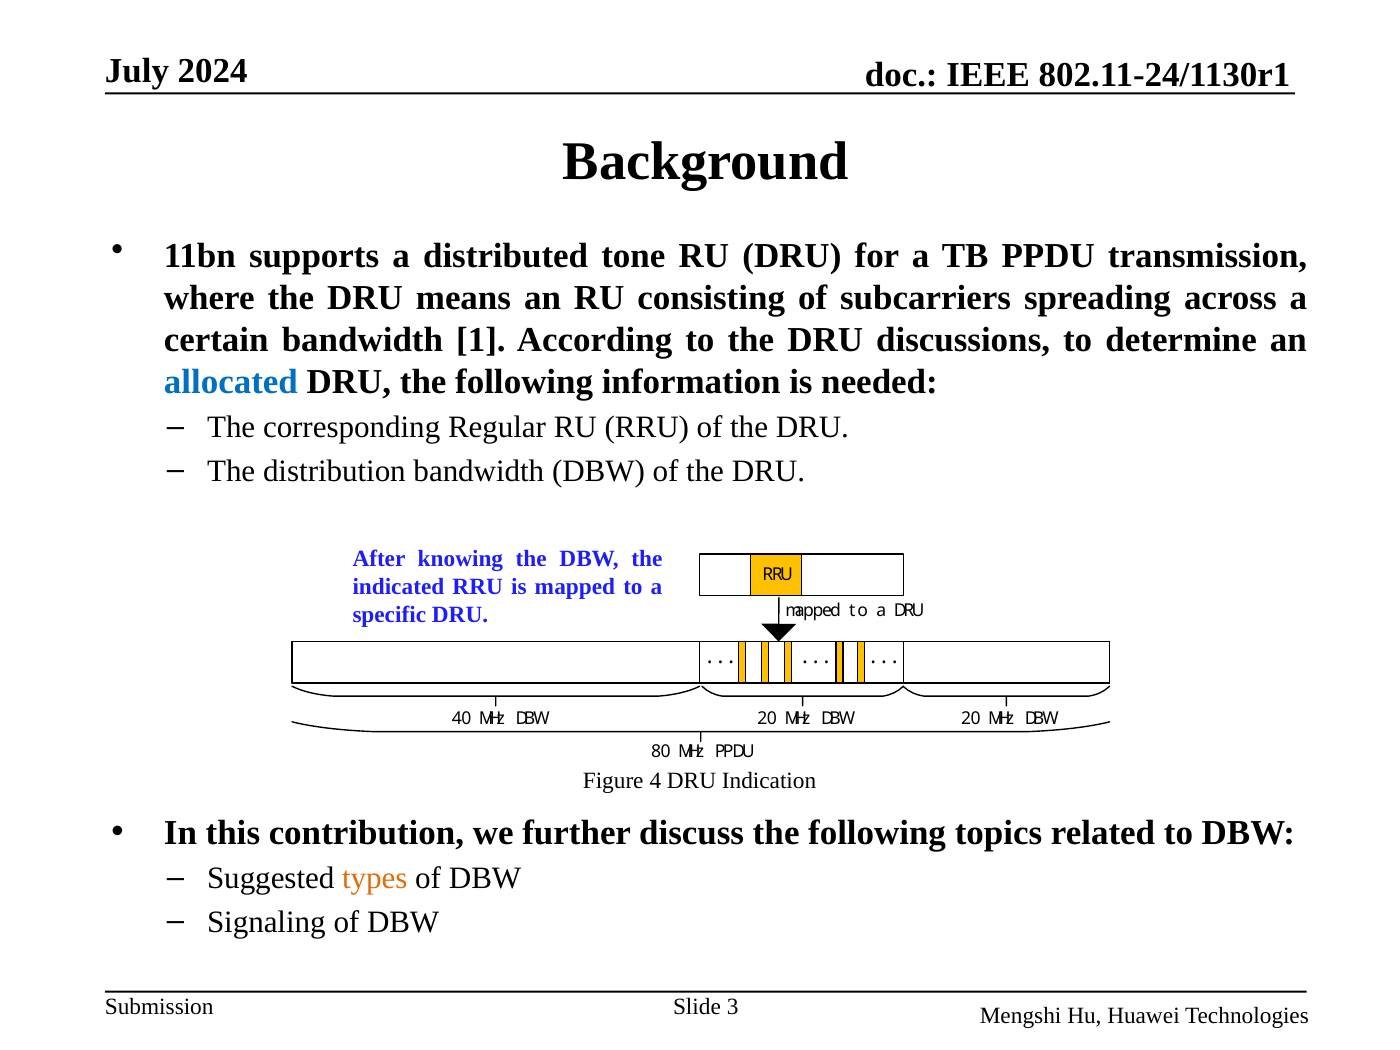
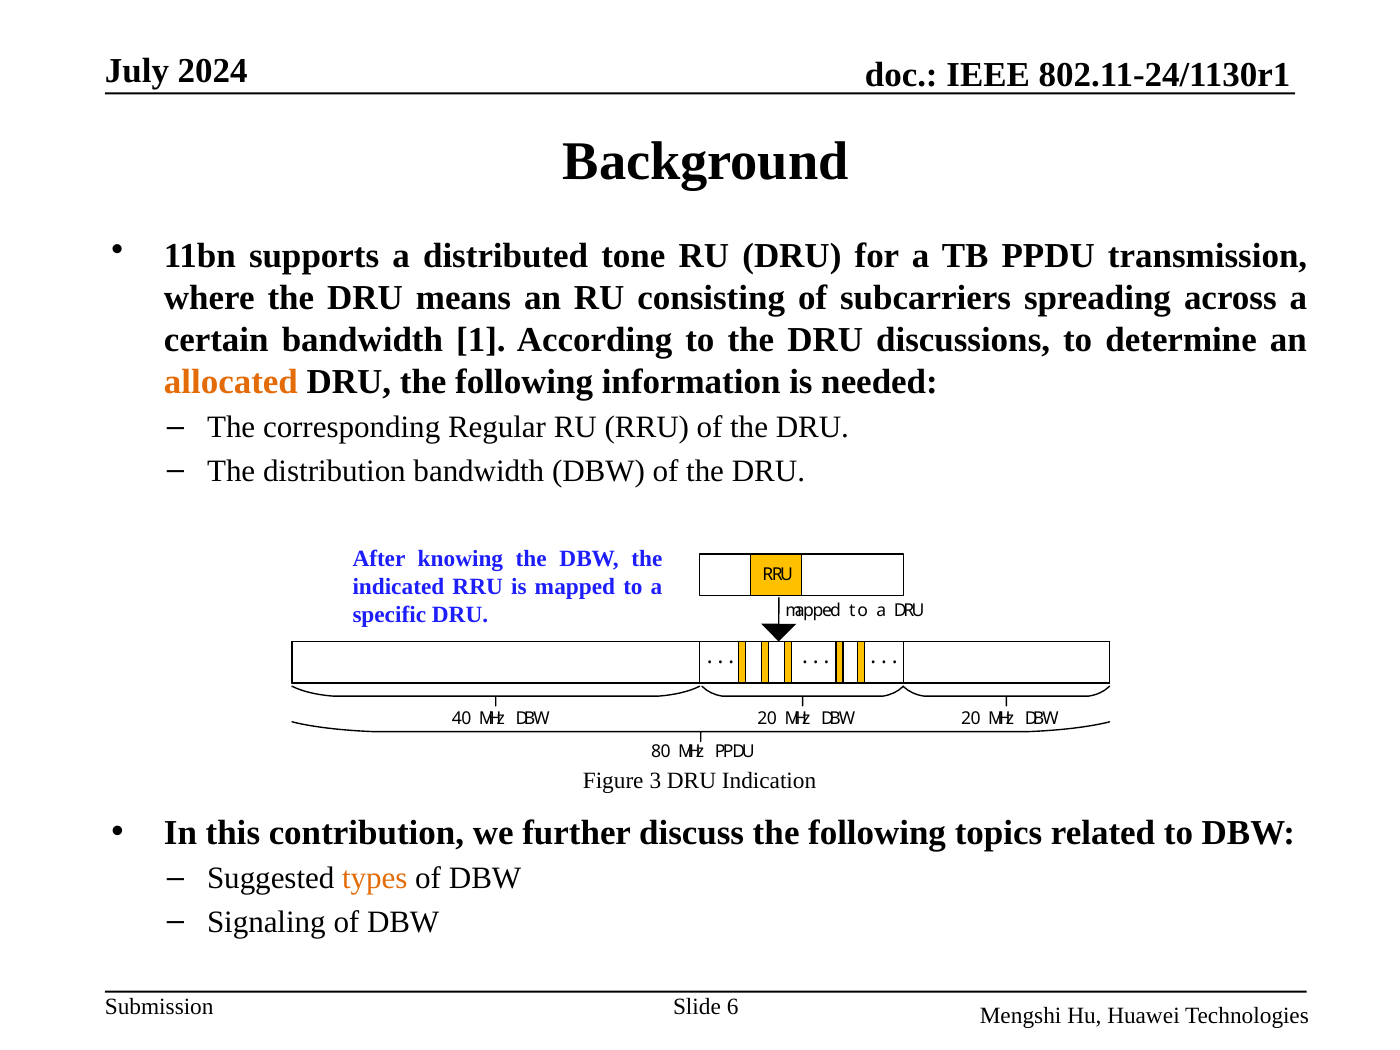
allocated colour: blue -> orange
4: 4 -> 3
3: 3 -> 6
